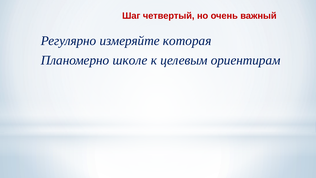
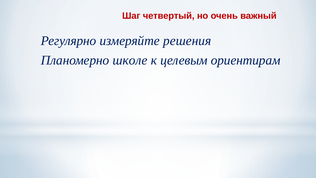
которая: которая -> решения
